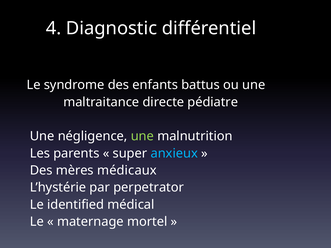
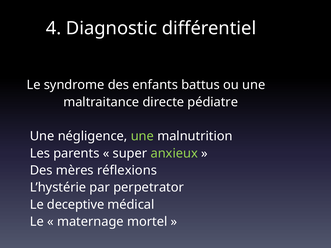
anxieux colour: light blue -> light green
médicaux: médicaux -> réflexions
identified: identified -> deceptive
